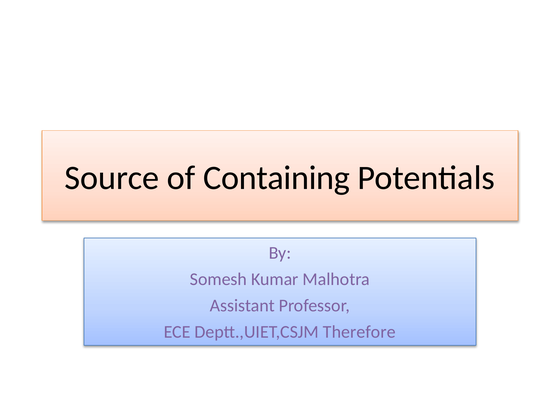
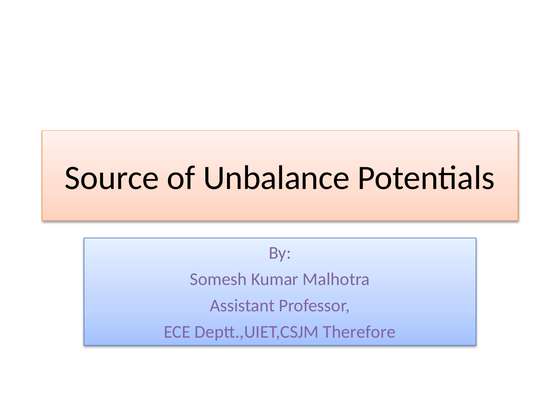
Containing: Containing -> Unbalance
